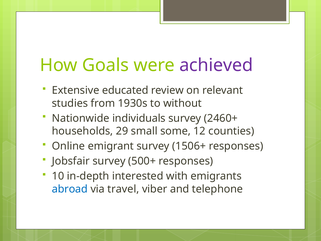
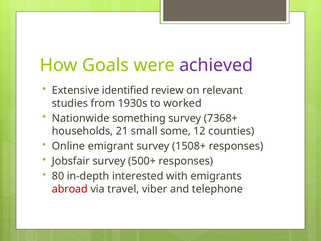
educated: educated -> identified
without: without -> worked
individuals: individuals -> something
2460+: 2460+ -> 7368+
29: 29 -> 21
1506+: 1506+ -> 1508+
10: 10 -> 80
abroad colour: blue -> red
